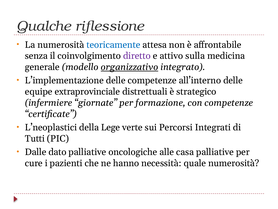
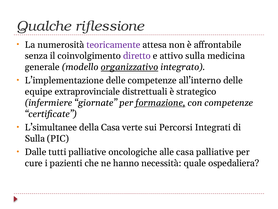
teoricamente colour: blue -> purple
formazione underline: none -> present
L’neoplastici: L’neoplastici -> L’simultanee
della Lege: Lege -> Casa
Tutti at (35, 138): Tutti -> Sulla
dato: dato -> tutti
quale numerosità: numerosità -> ospedaliera
